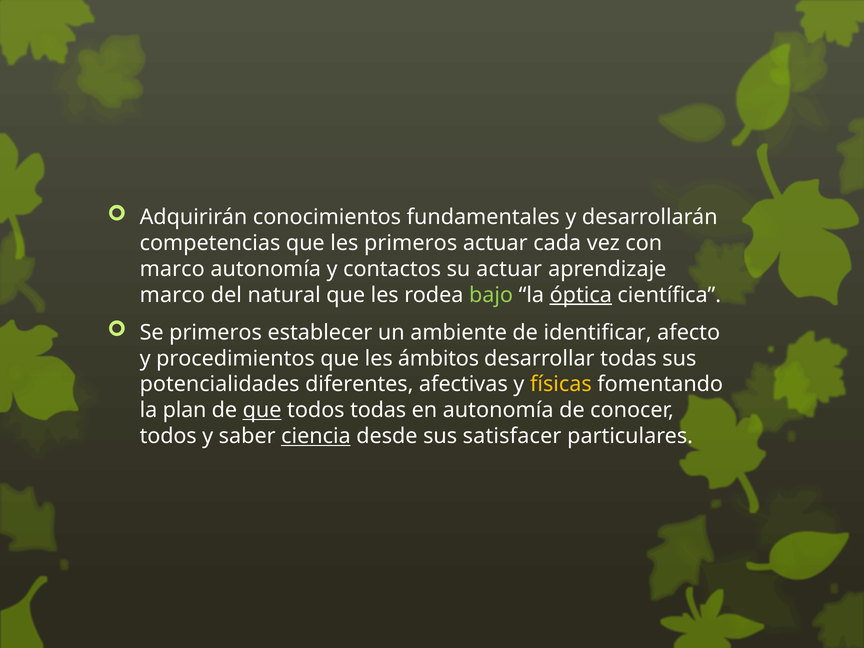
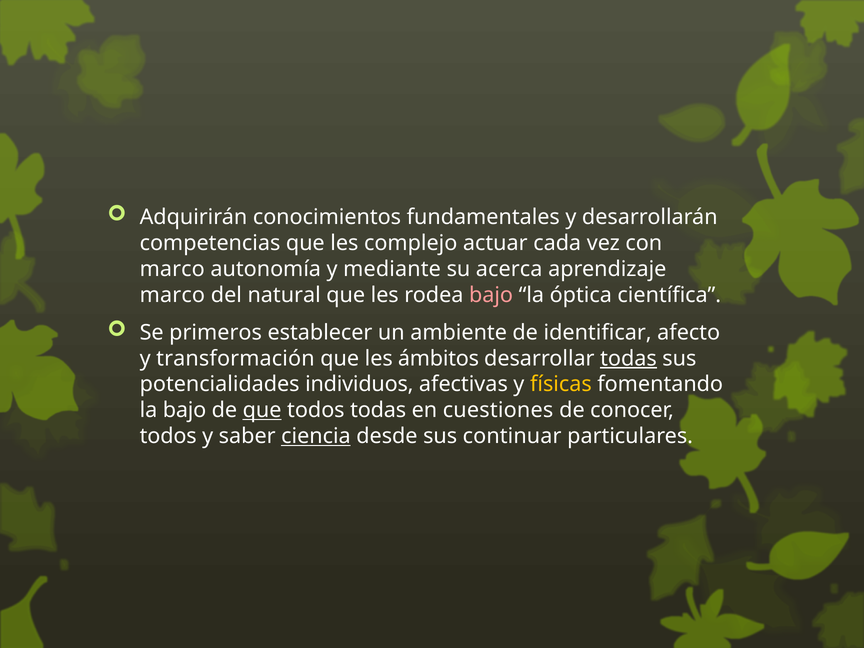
les primeros: primeros -> complejo
contactos: contactos -> mediante
su actuar: actuar -> acerca
bajo at (491, 295) colour: light green -> pink
óptica underline: present -> none
procedimientos: procedimientos -> transformación
todas at (628, 358) underline: none -> present
diferentes: diferentes -> individuos
la plan: plan -> bajo
en autonomía: autonomía -> cuestiones
satisfacer: satisfacer -> continuar
